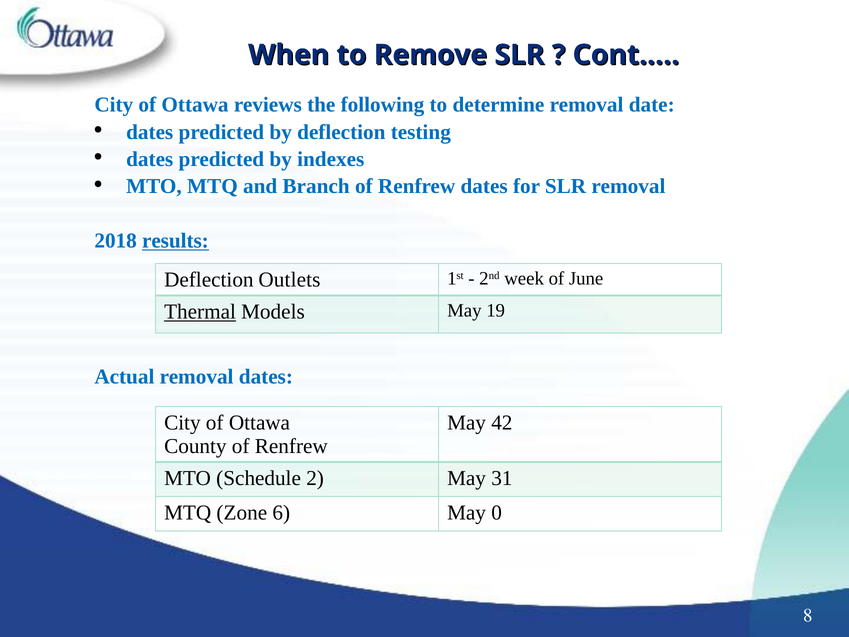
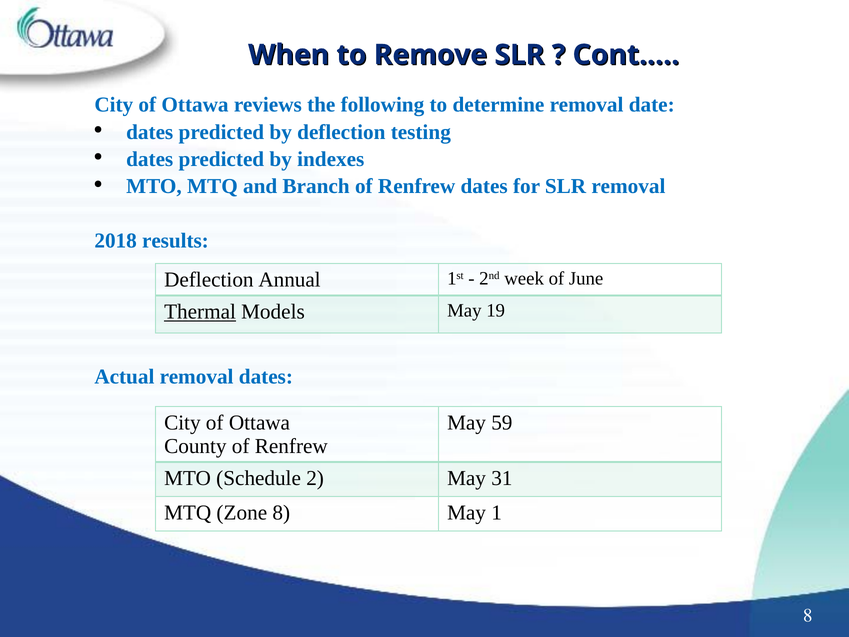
results underline: present -> none
Outlets: Outlets -> Annual
42: 42 -> 59
Zone 6: 6 -> 8
0: 0 -> 1
